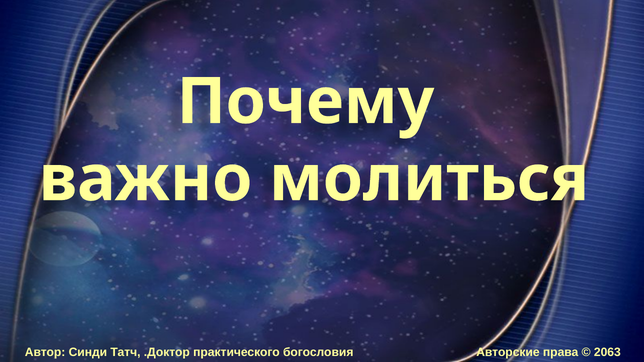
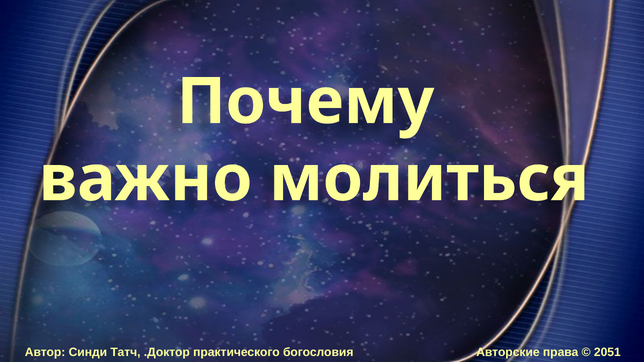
2063: 2063 -> 2051
